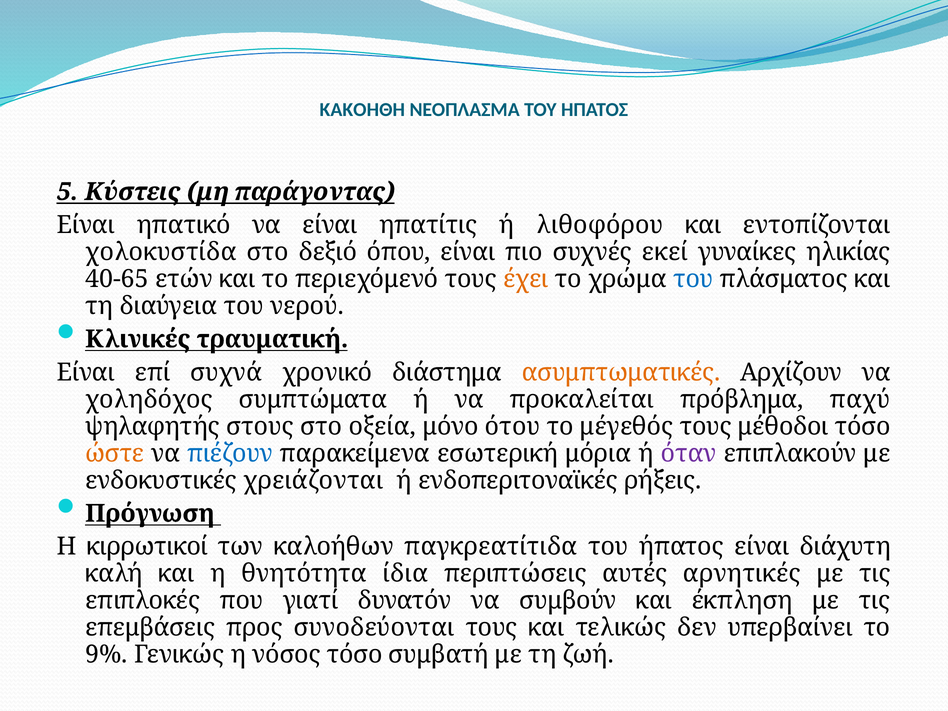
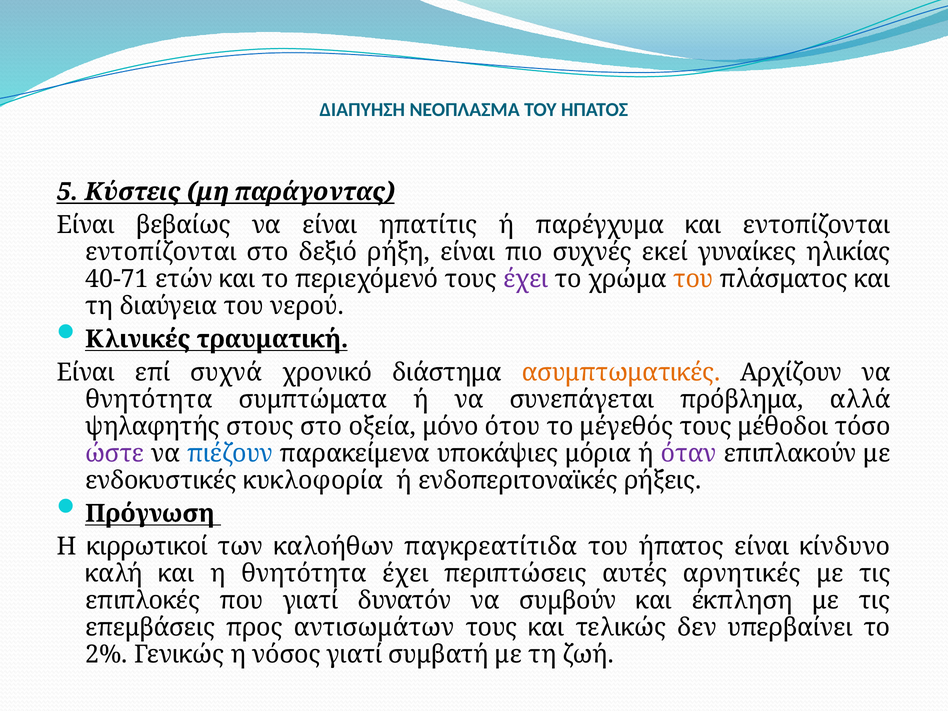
ΚΑΚΟΗΘΗ: ΚΑΚΟΗΘΗ -> ΔΙΑΠΥΗΣΗ
ηπατικό: ηπατικό -> βεβαίως
λιθοφόρου: λιθοφόρου -> παρέγχυμα
χολοκυστίδα at (161, 252): χολοκυστίδα -> εντοπίζονται
όπου: όπου -> ρήξη
40-65: 40-65 -> 40-71
έχει at (526, 279) colour: orange -> purple
του at (693, 279) colour: blue -> orange
χοληδόχος at (149, 399): χοληδόχος -> θνητότητα
προκαλείται: προκαλείται -> συνεπάγεται
παχύ: παχύ -> αλλά
ώστε colour: orange -> purple
εσωτερική: εσωτερική -> υποκάψιες
χρειάζονται: χρειάζονται -> κυκλοφορία
διάχυτη: διάχυτη -> κίνδυνο
θνητότητα ίδια: ίδια -> έχει
συνοδεύονται: συνοδεύονται -> αντισωμάτων
9%: 9% -> 2%
νόσος τόσο: τόσο -> γιατί
